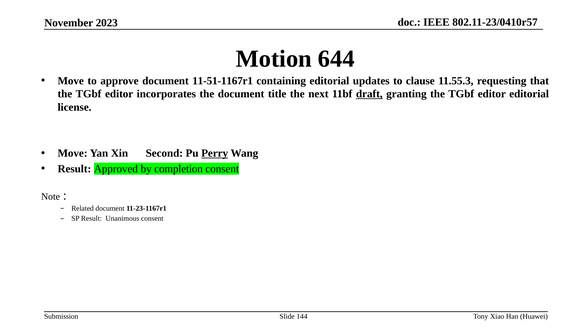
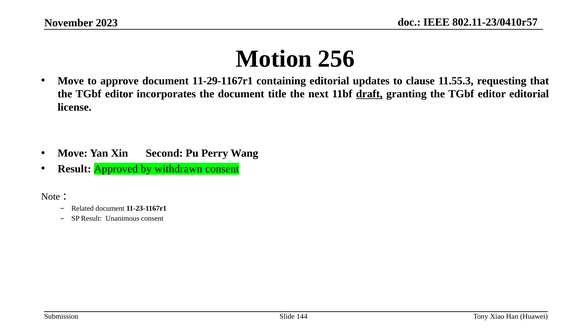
644: 644 -> 256
11-51-1167r1: 11-51-1167r1 -> 11-29-1167r1
Perry underline: present -> none
completion: completion -> withdrawn
